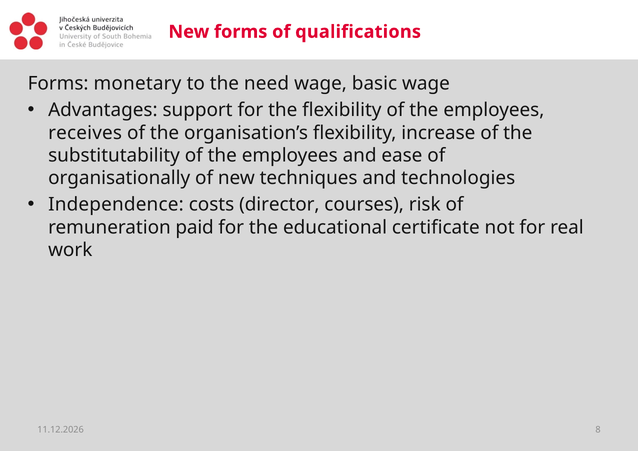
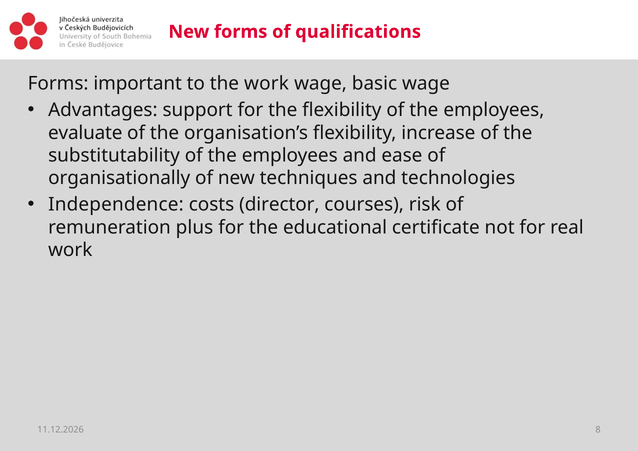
monetary: monetary -> important
the need: need -> work
receives: receives -> evaluate
paid: paid -> plus
